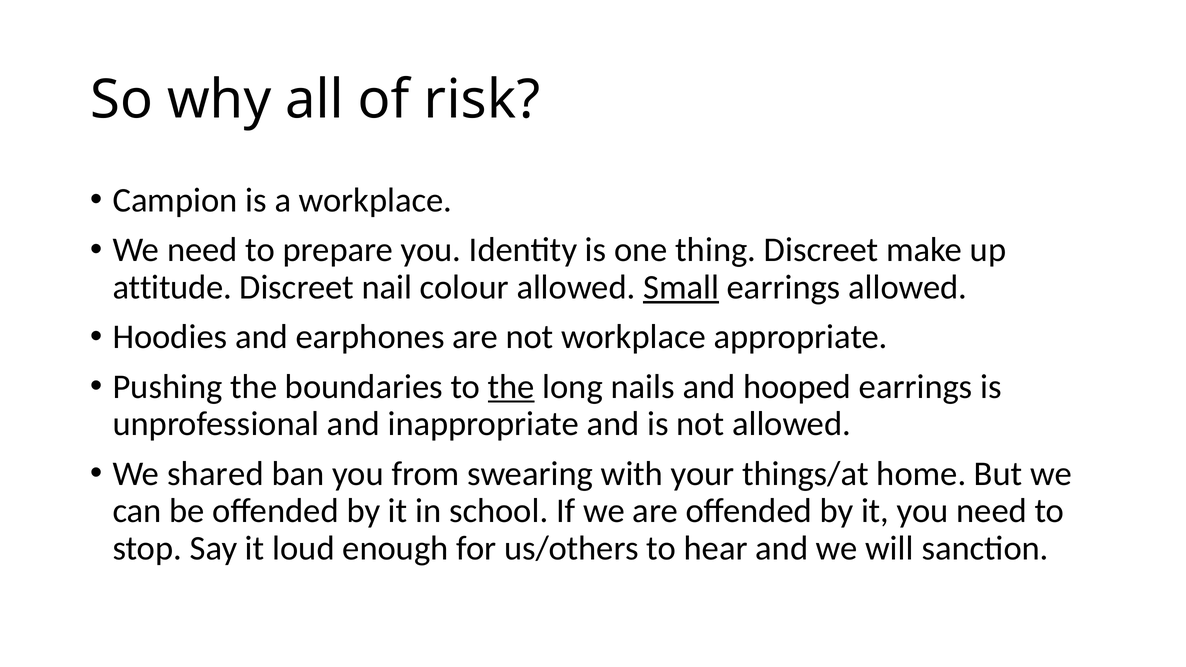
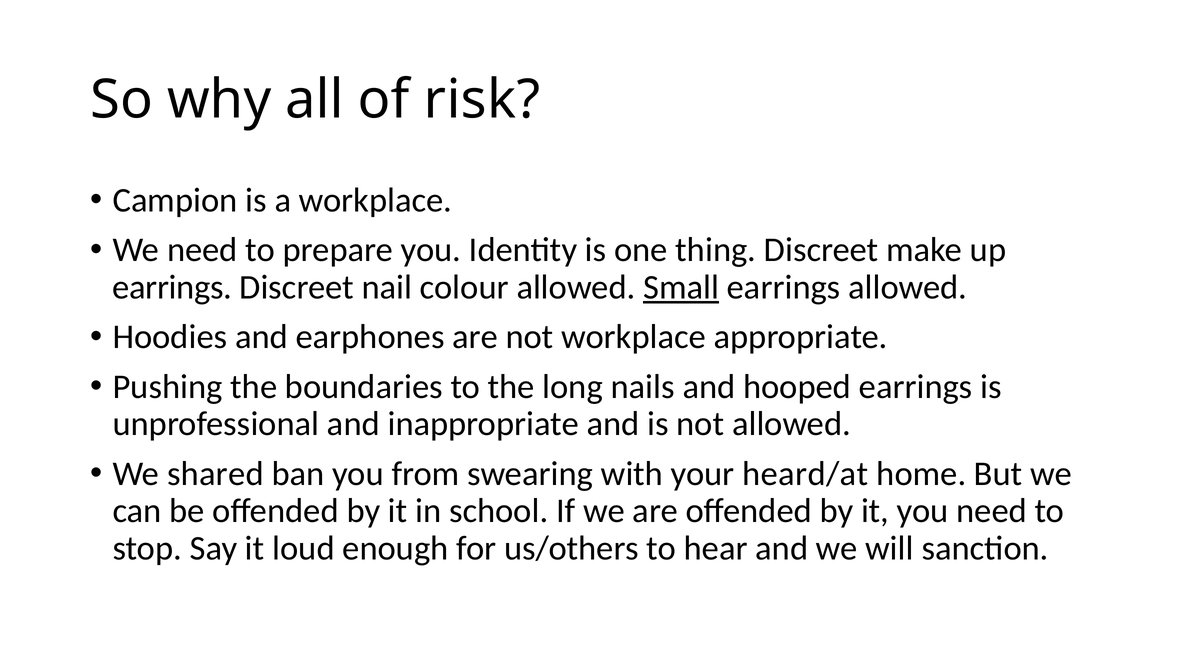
attitude at (172, 287): attitude -> earrings
the at (511, 387) underline: present -> none
things/at: things/at -> heard/at
